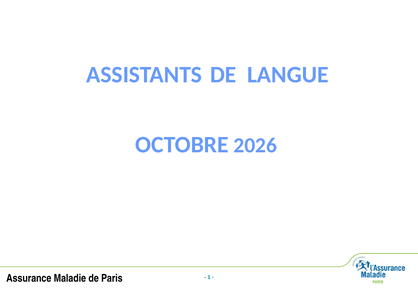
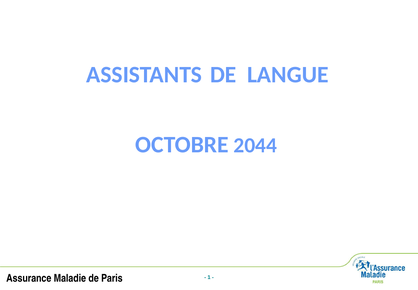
2026: 2026 -> 2044
